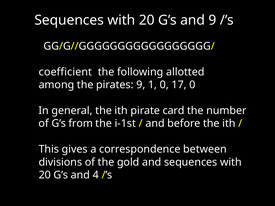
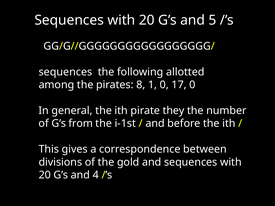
and 9: 9 -> 5
coefficient at (65, 72): coefficient -> sequences
pirates 9: 9 -> 8
card: card -> they
